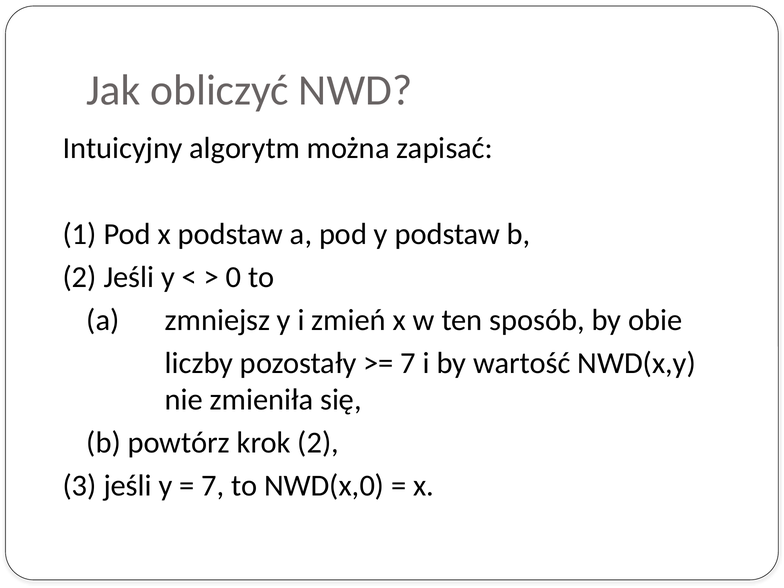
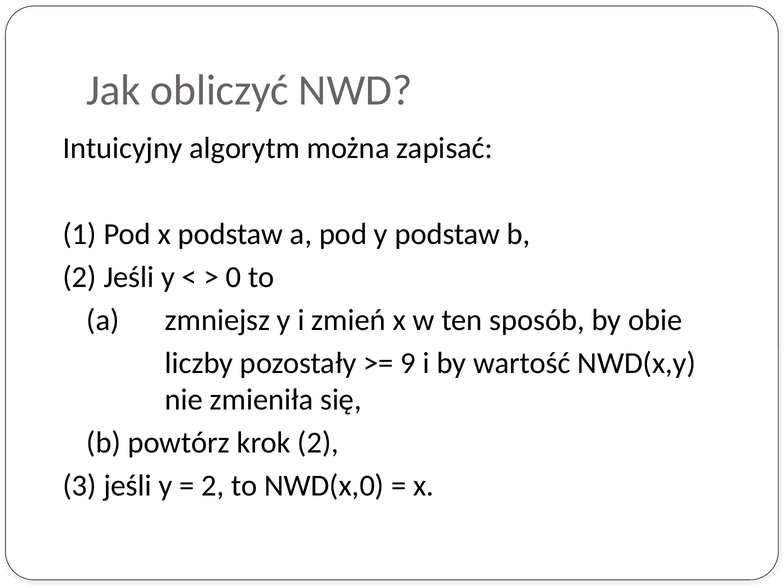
7 at (408, 363): 7 -> 9
7 at (213, 486): 7 -> 2
